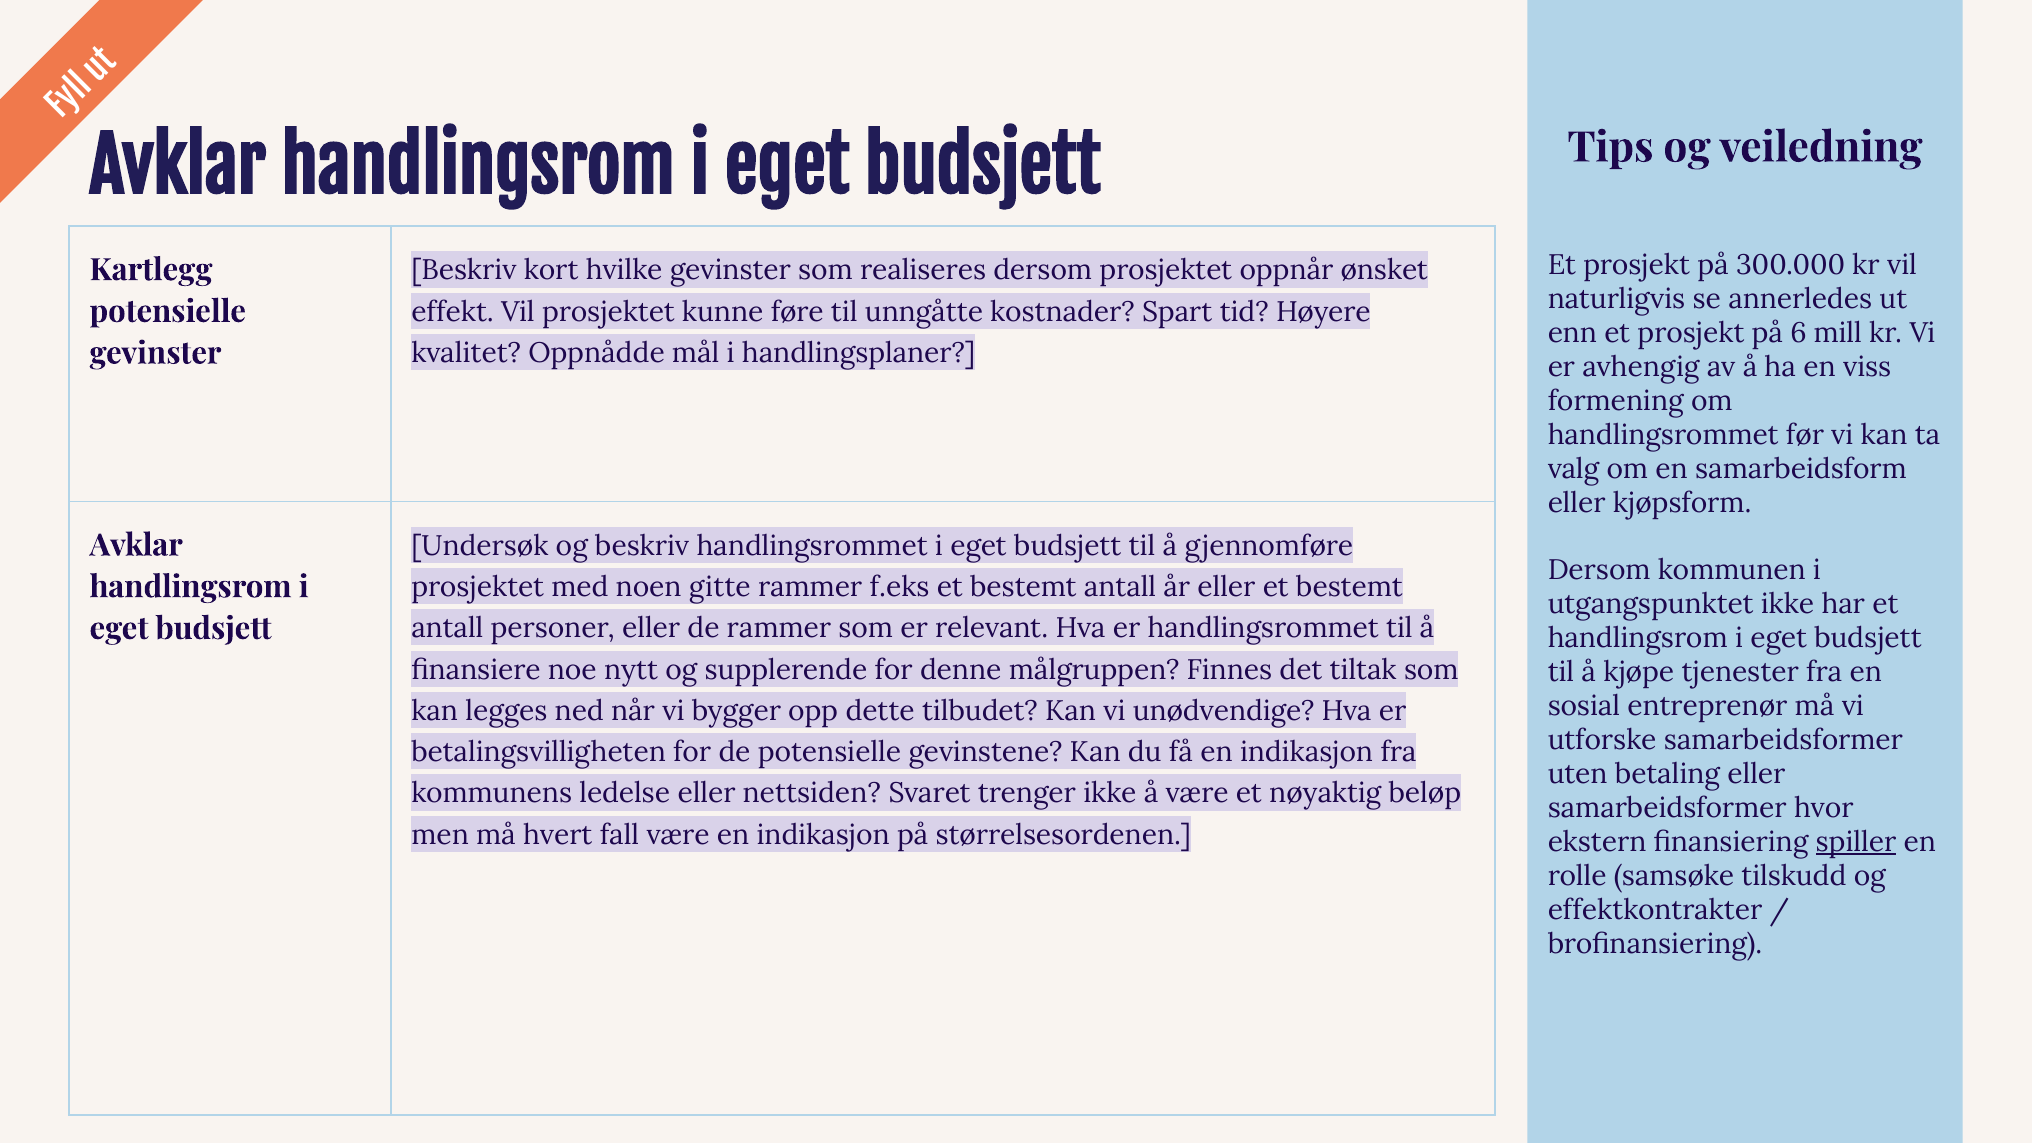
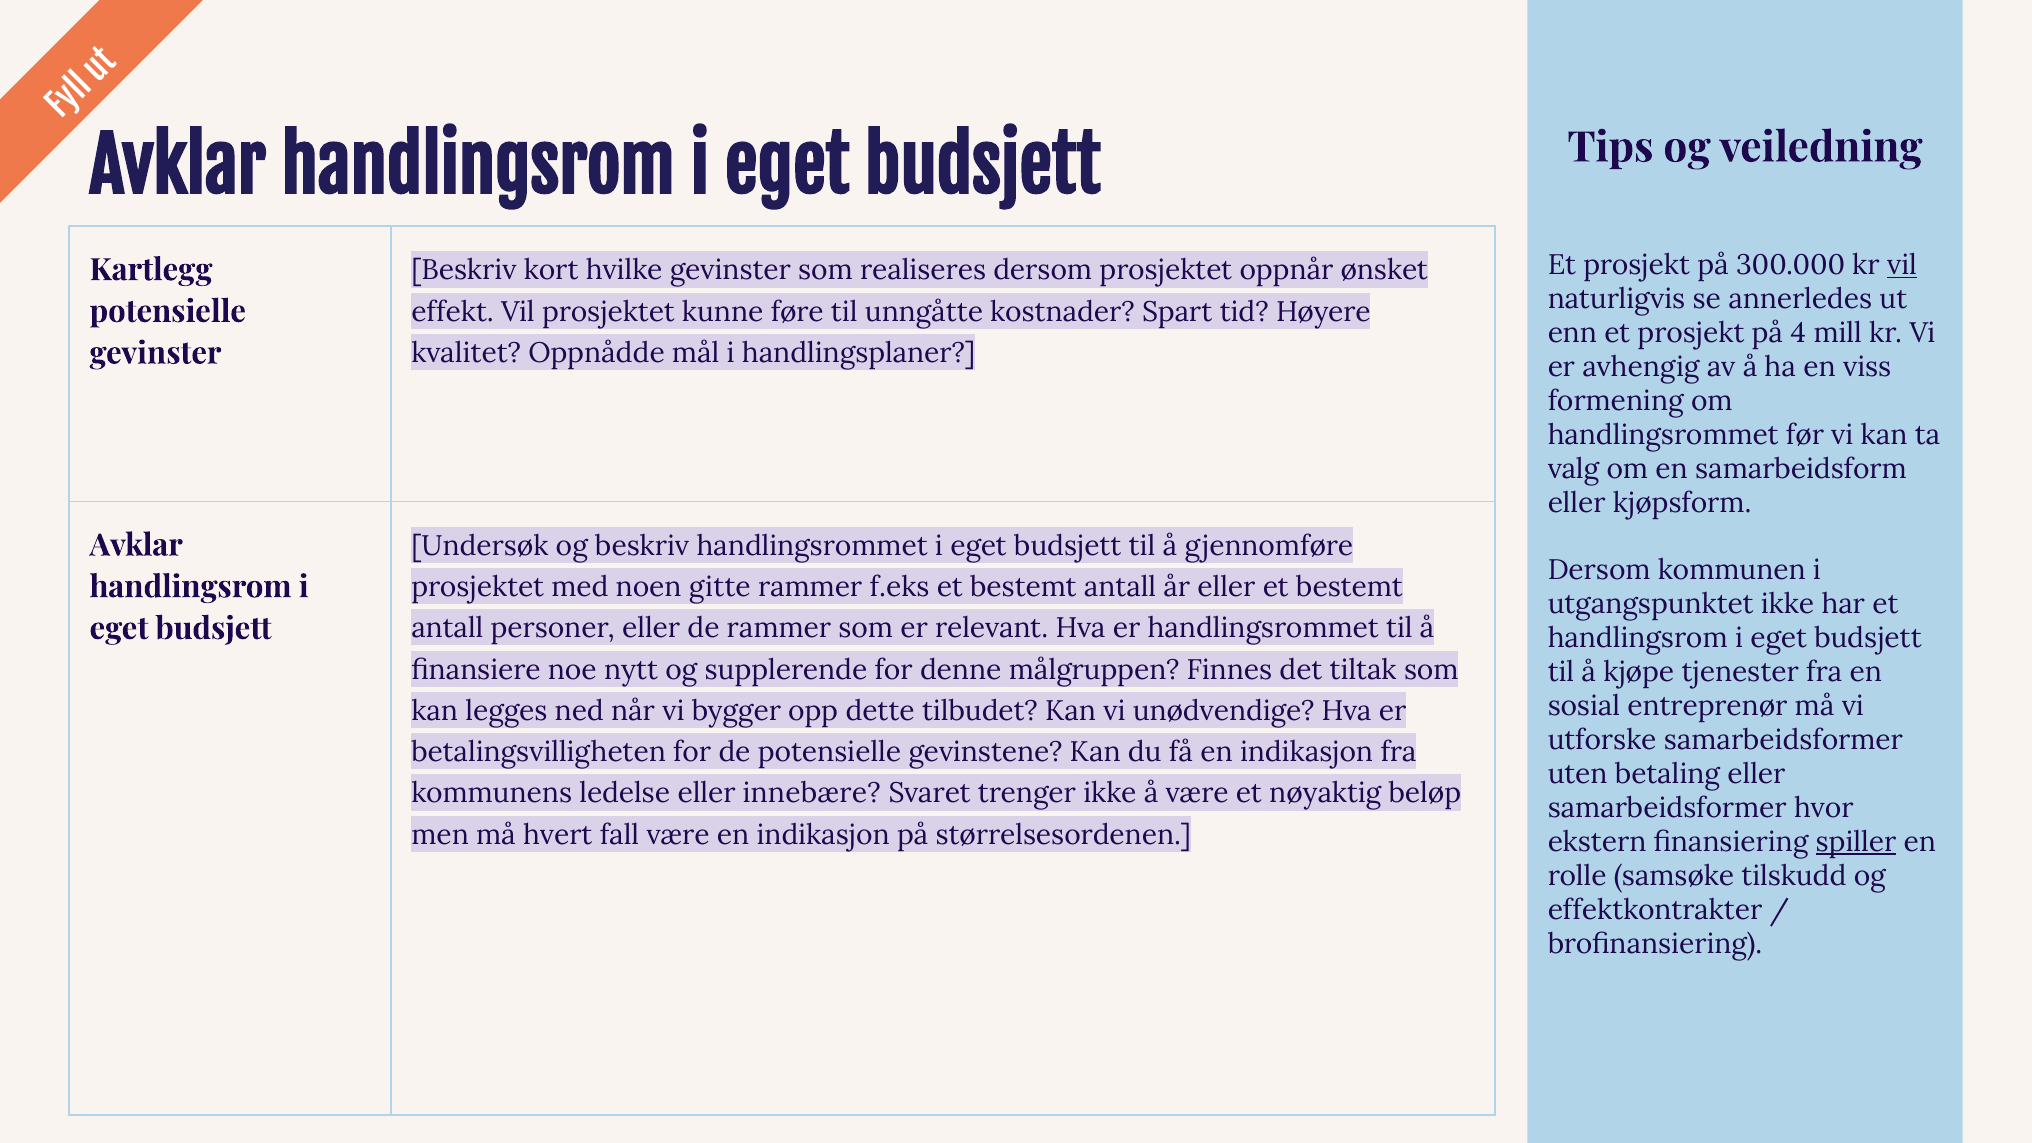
vil at (1902, 265) underline: none -> present
6: 6 -> 4
nettsiden: nettsiden -> innebære
